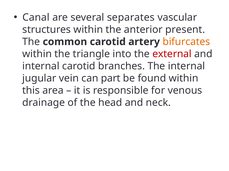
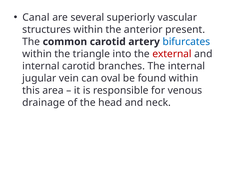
separates: separates -> superiorly
bifurcates colour: orange -> blue
part: part -> oval
